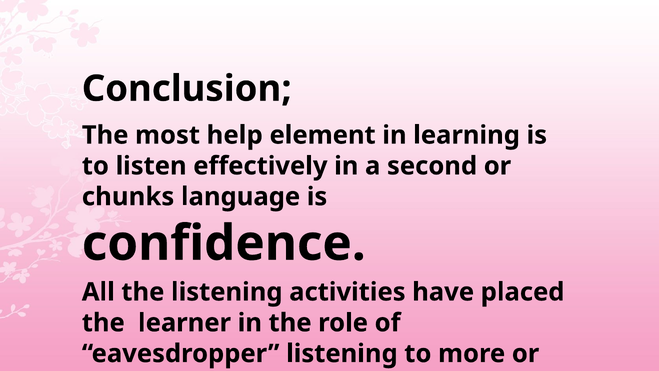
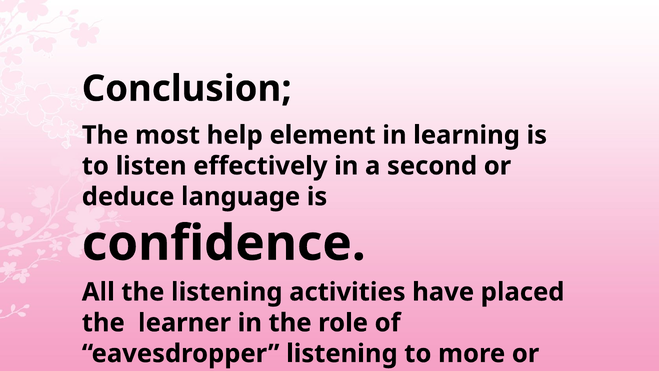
chunks: chunks -> deduce
